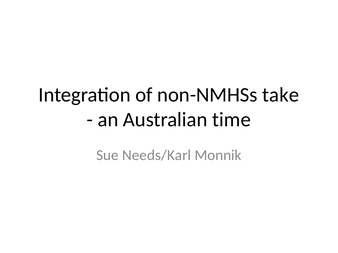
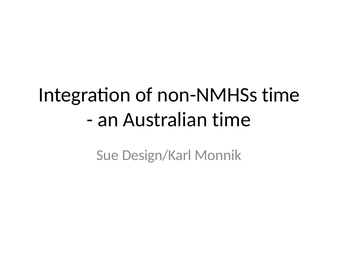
non-NMHSs take: take -> time
Needs/Karl: Needs/Karl -> Design/Karl
